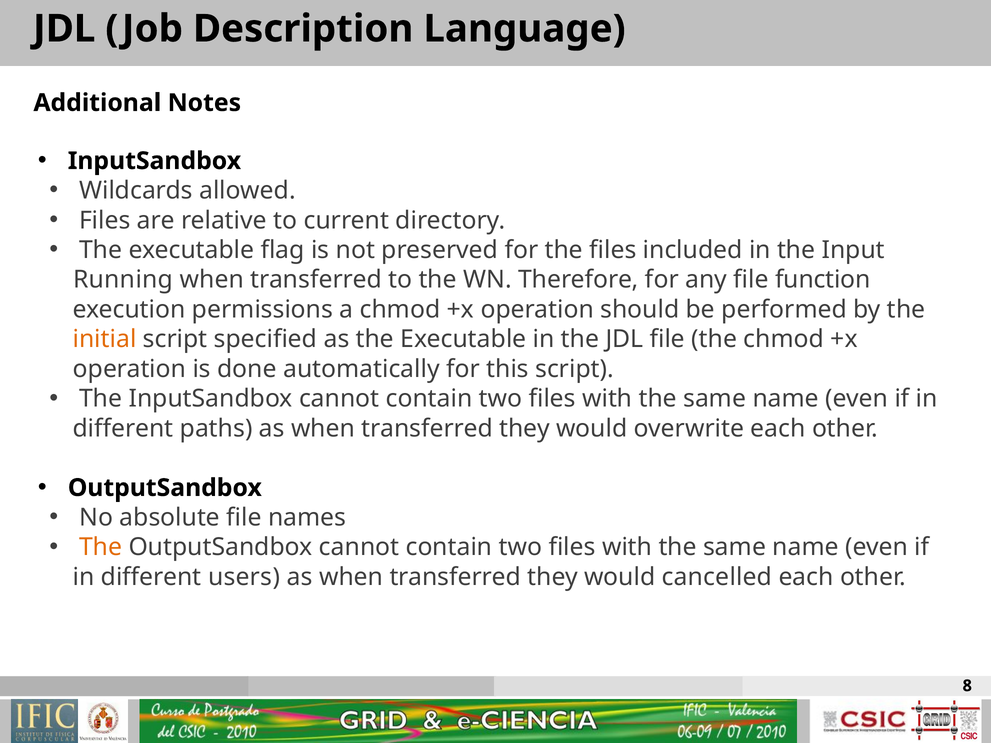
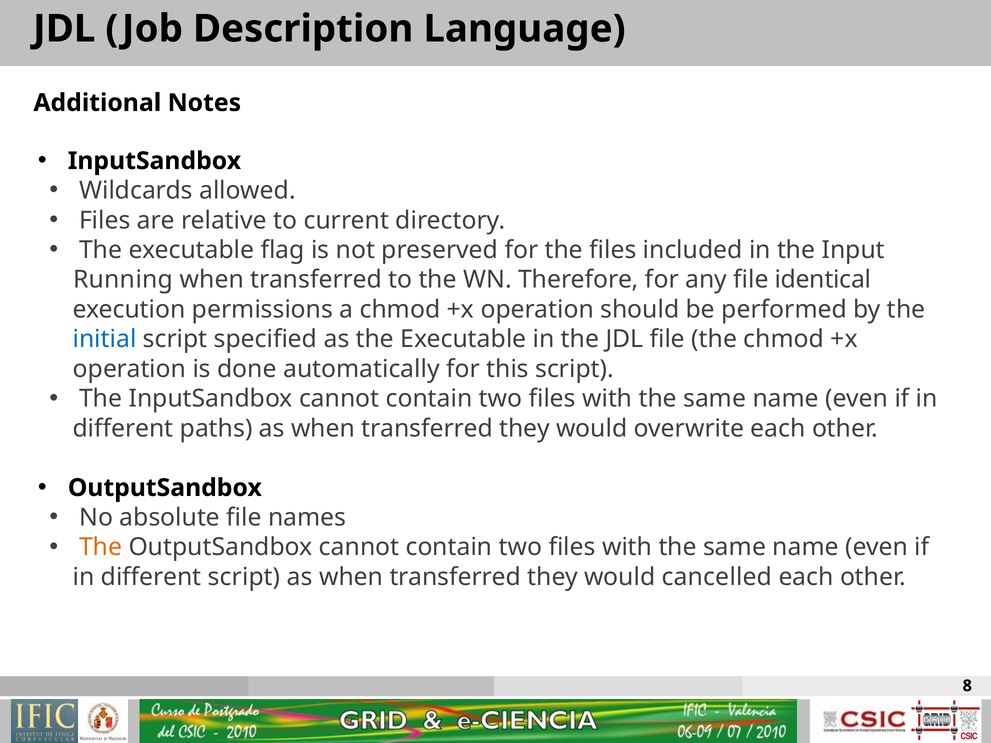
function: function -> identical
initial colour: orange -> blue
different users: users -> script
